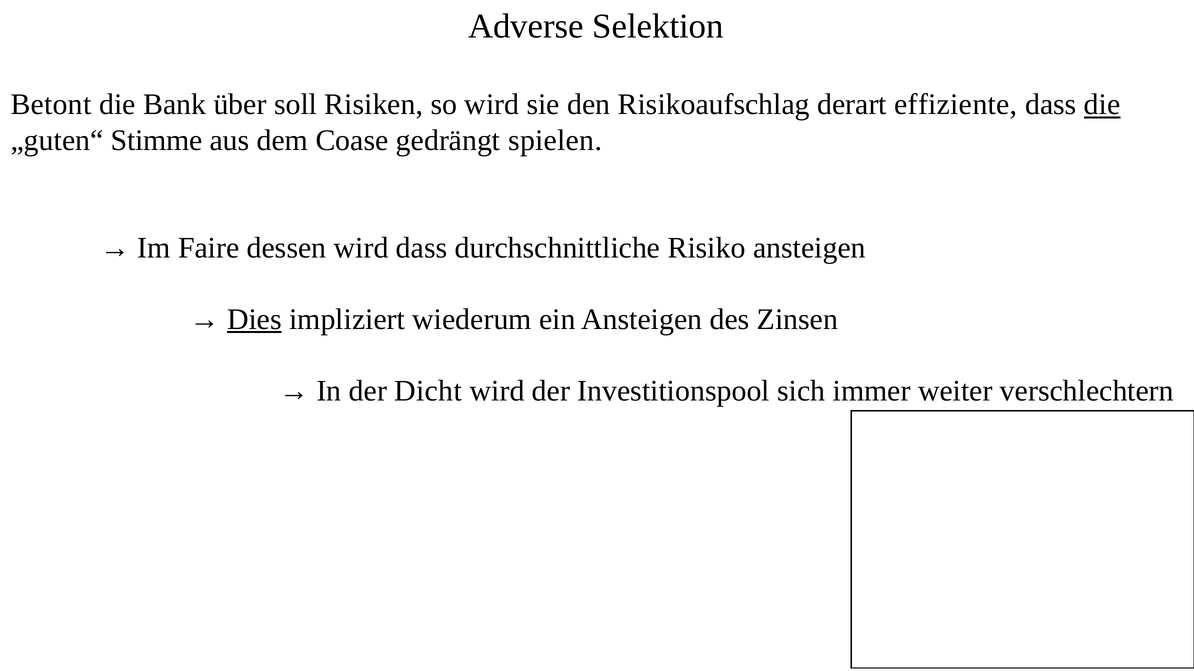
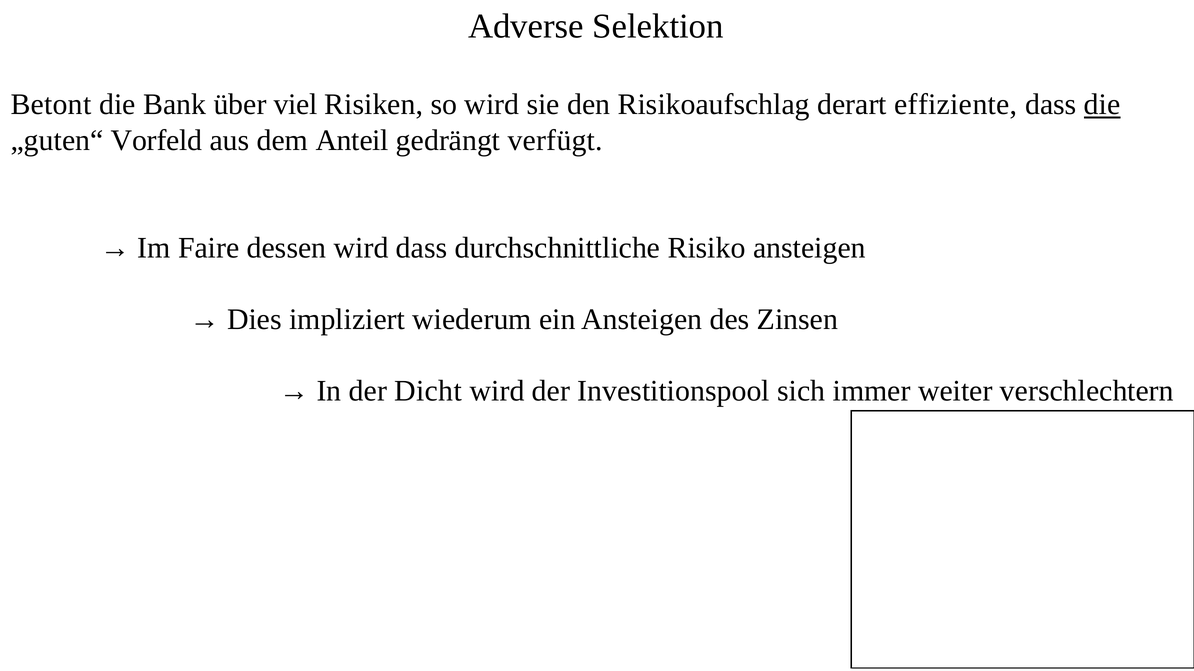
soll: soll -> viel
Stimme: Stimme -> Vorfeld
Coase: Coase -> Anteil
spielen: spielen -> verfügt
Dies underline: present -> none
